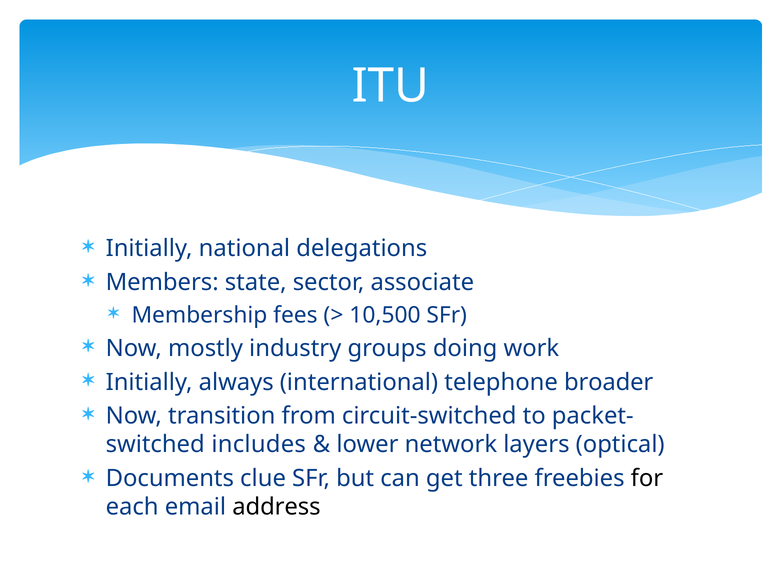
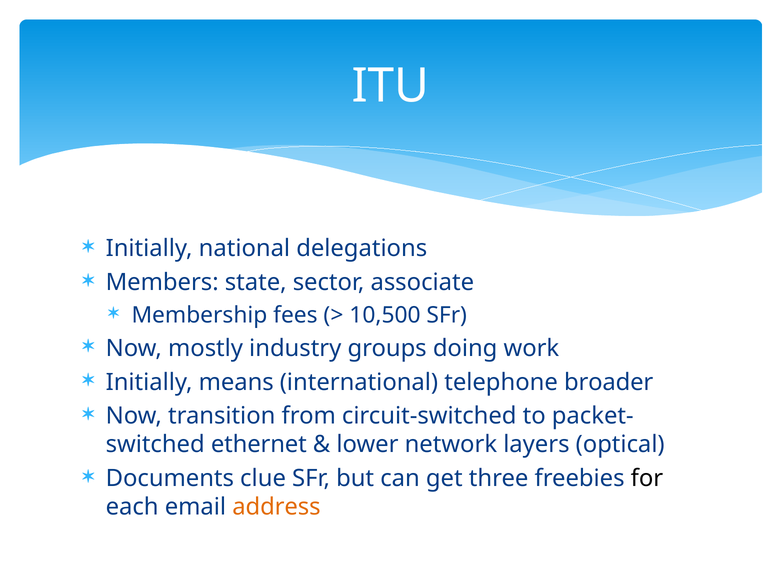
always: always -> means
includes: includes -> ethernet
address colour: black -> orange
